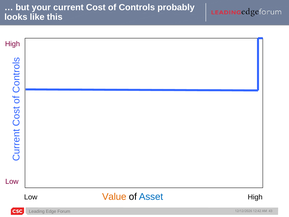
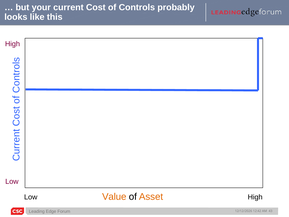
Asset colour: blue -> orange
